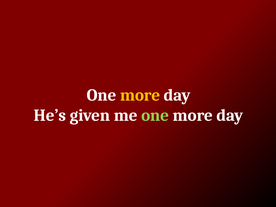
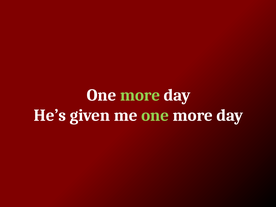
more at (140, 95) colour: yellow -> light green
